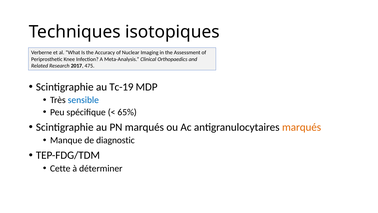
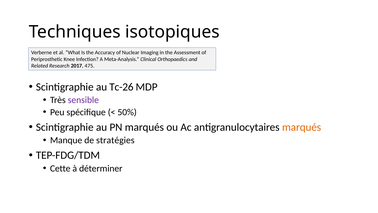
Tc-19: Tc-19 -> Tc-26
sensible colour: blue -> purple
65%: 65% -> 50%
diagnostic: diagnostic -> stratégies
